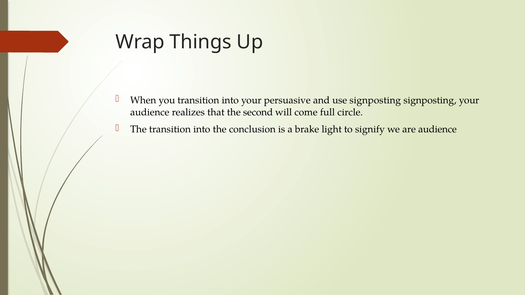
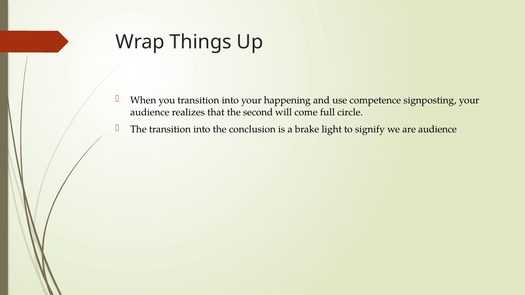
persuasive: persuasive -> happening
use signposting: signposting -> competence
